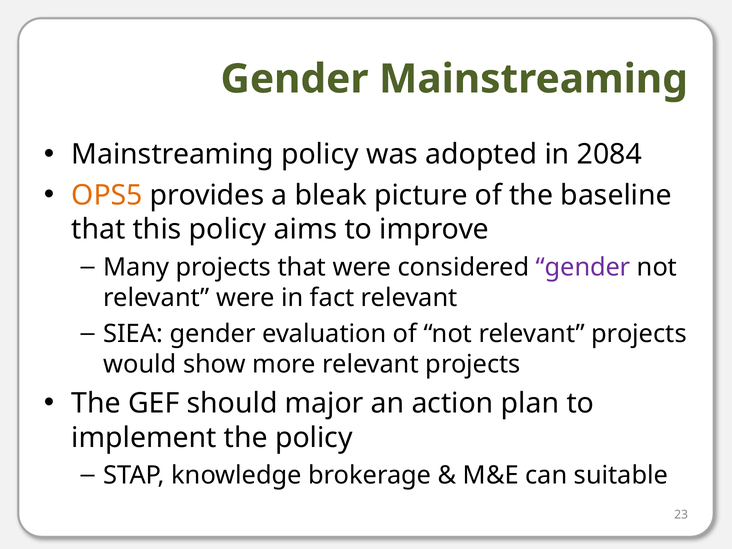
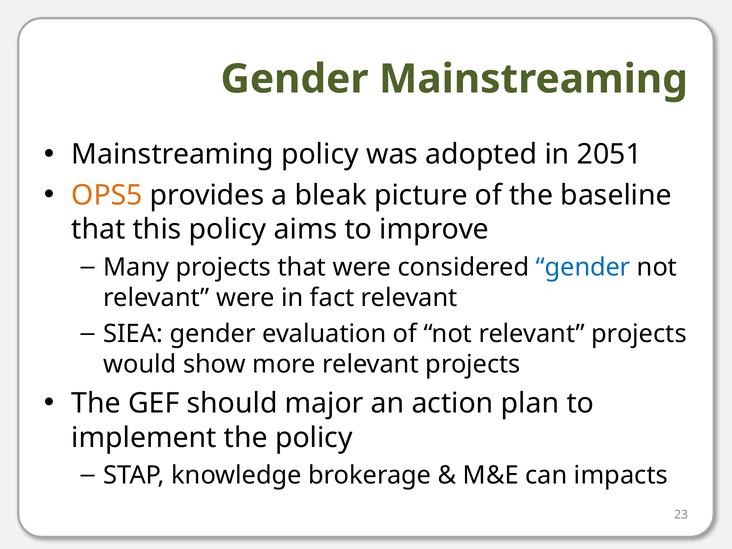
2084: 2084 -> 2051
gender at (583, 267) colour: purple -> blue
suitable: suitable -> impacts
